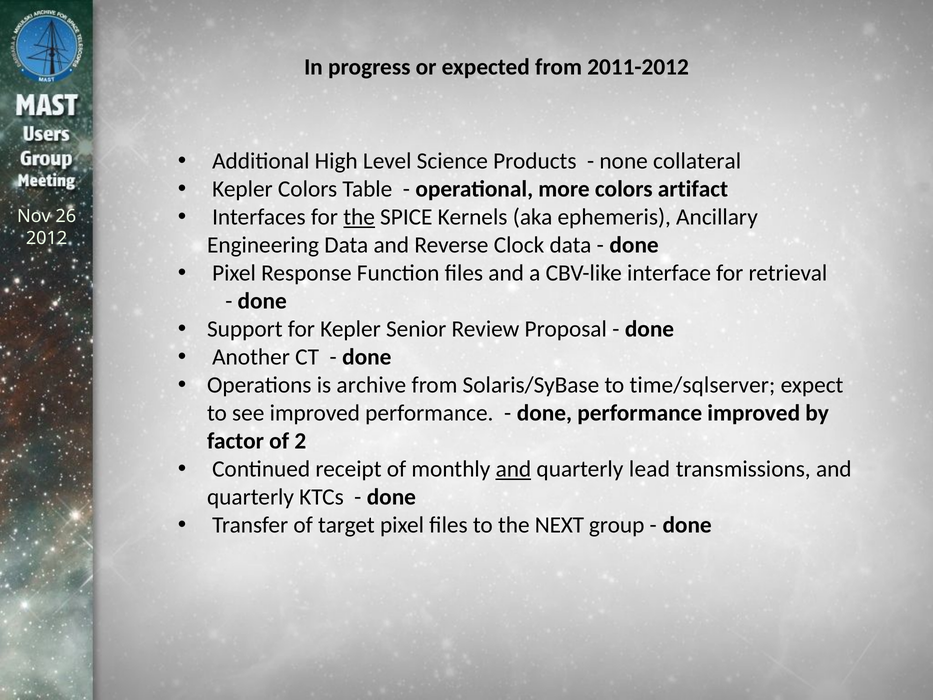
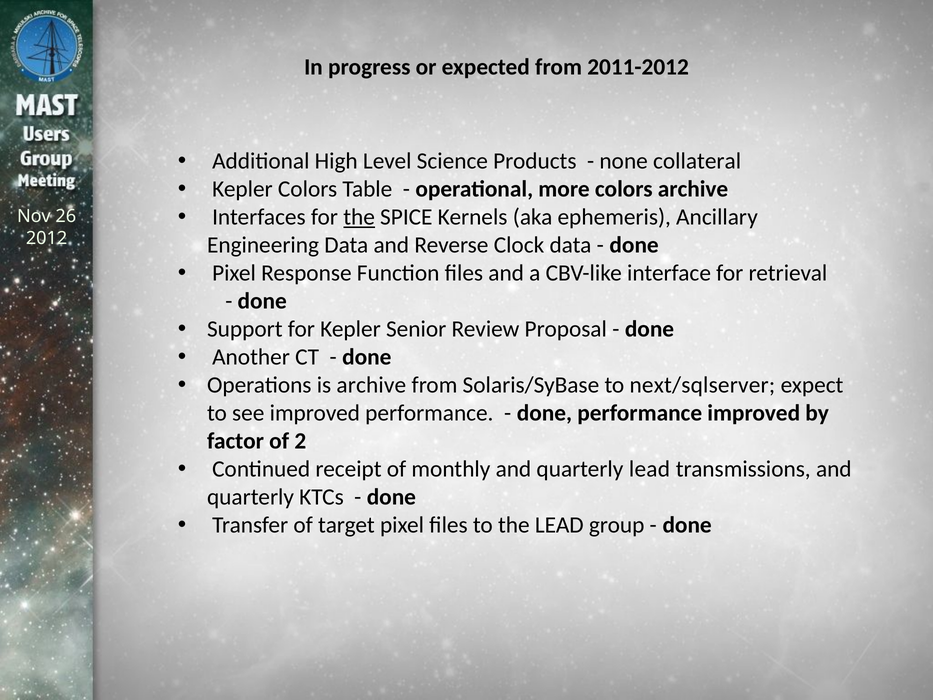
colors artifact: artifact -> archive
time/sqlserver: time/sqlserver -> next/sqlserver
and at (513, 469) underline: present -> none
the NEXT: NEXT -> LEAD
